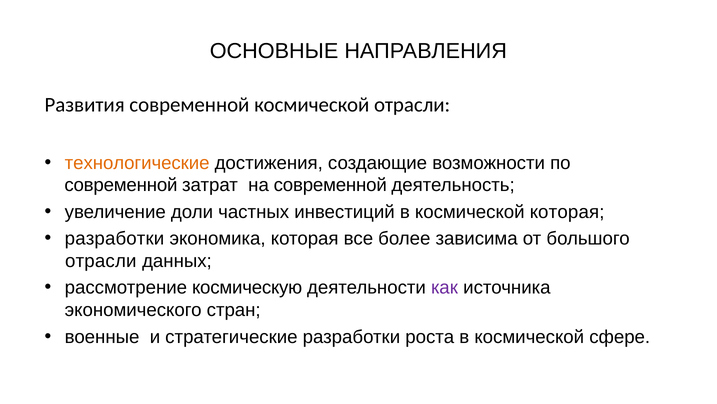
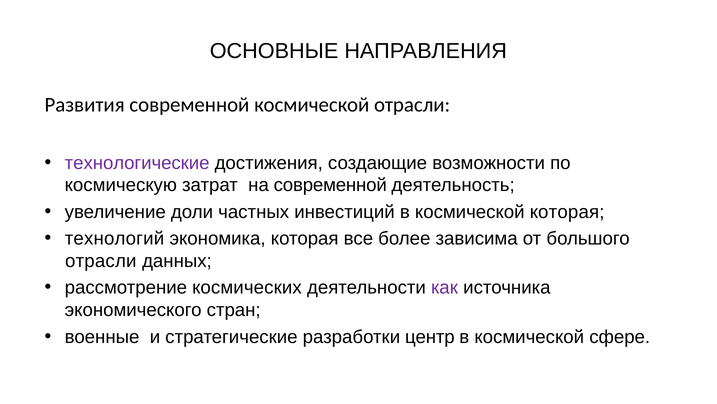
технологические colour: orange -> purple
современной at (121, 185): современной -> космическую
разработки at (115, 239): разработки -> технологий
космическую: космическую -> космических
роста: роста -> центр
